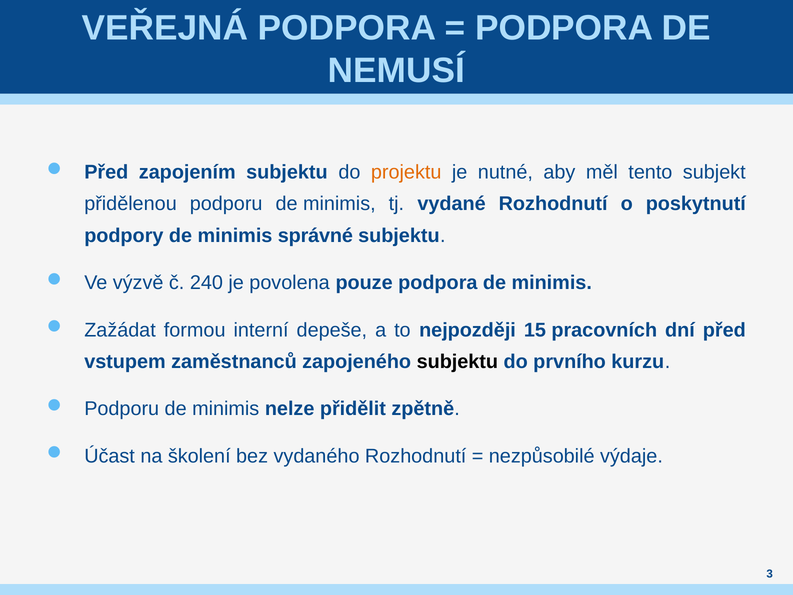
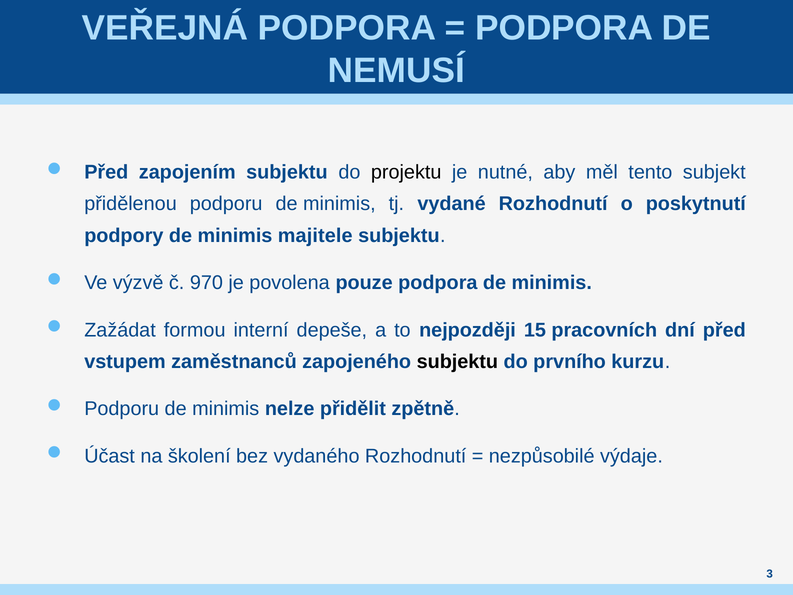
projektu colour: orange -> black
správné: správné -> majitele
240: 240 -> 970
